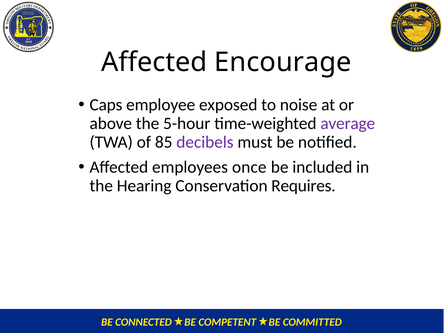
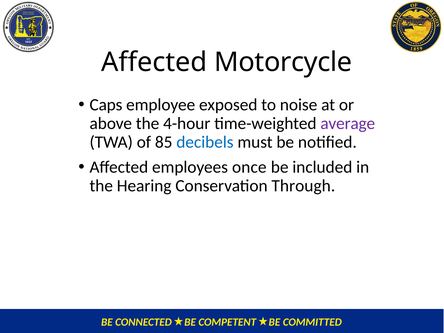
Encourage: Encourage -> Motorcycle
5-hour: 5-hour -> 4-hour
decibels colour: purple -> blue
Requires: Requires -> Through
